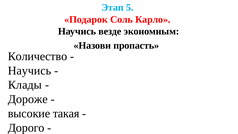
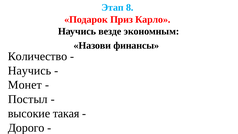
5: 5 -> 8
Соль: Соль -> Приз
пропасть: пропасть -> финансы
Клады: Клады -> Монет
Дороже: Дороже -> Постыл
